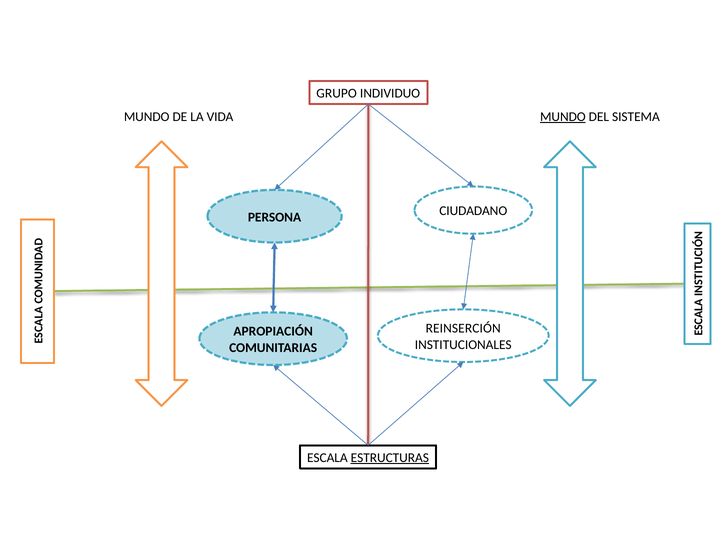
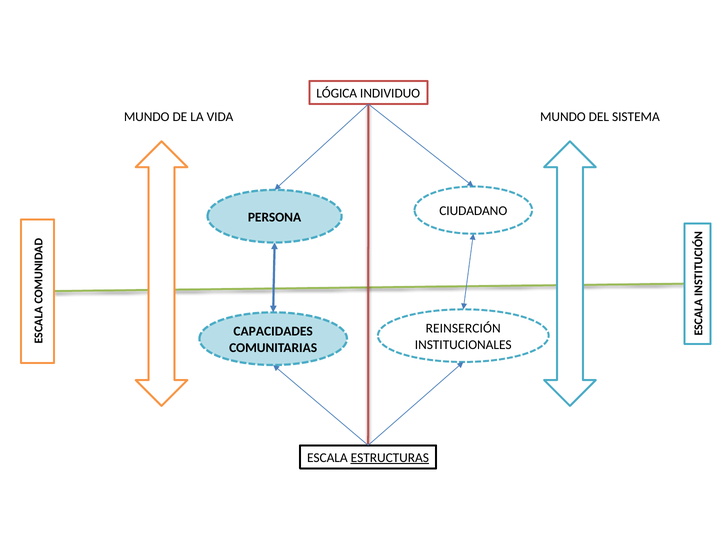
GRUPO: GRUPO -> LÓGICA
MUNDO at (563, 117) underline: present -> none
APROPIACIÓN: APROPIACIÓN -> CAPACIDADES
